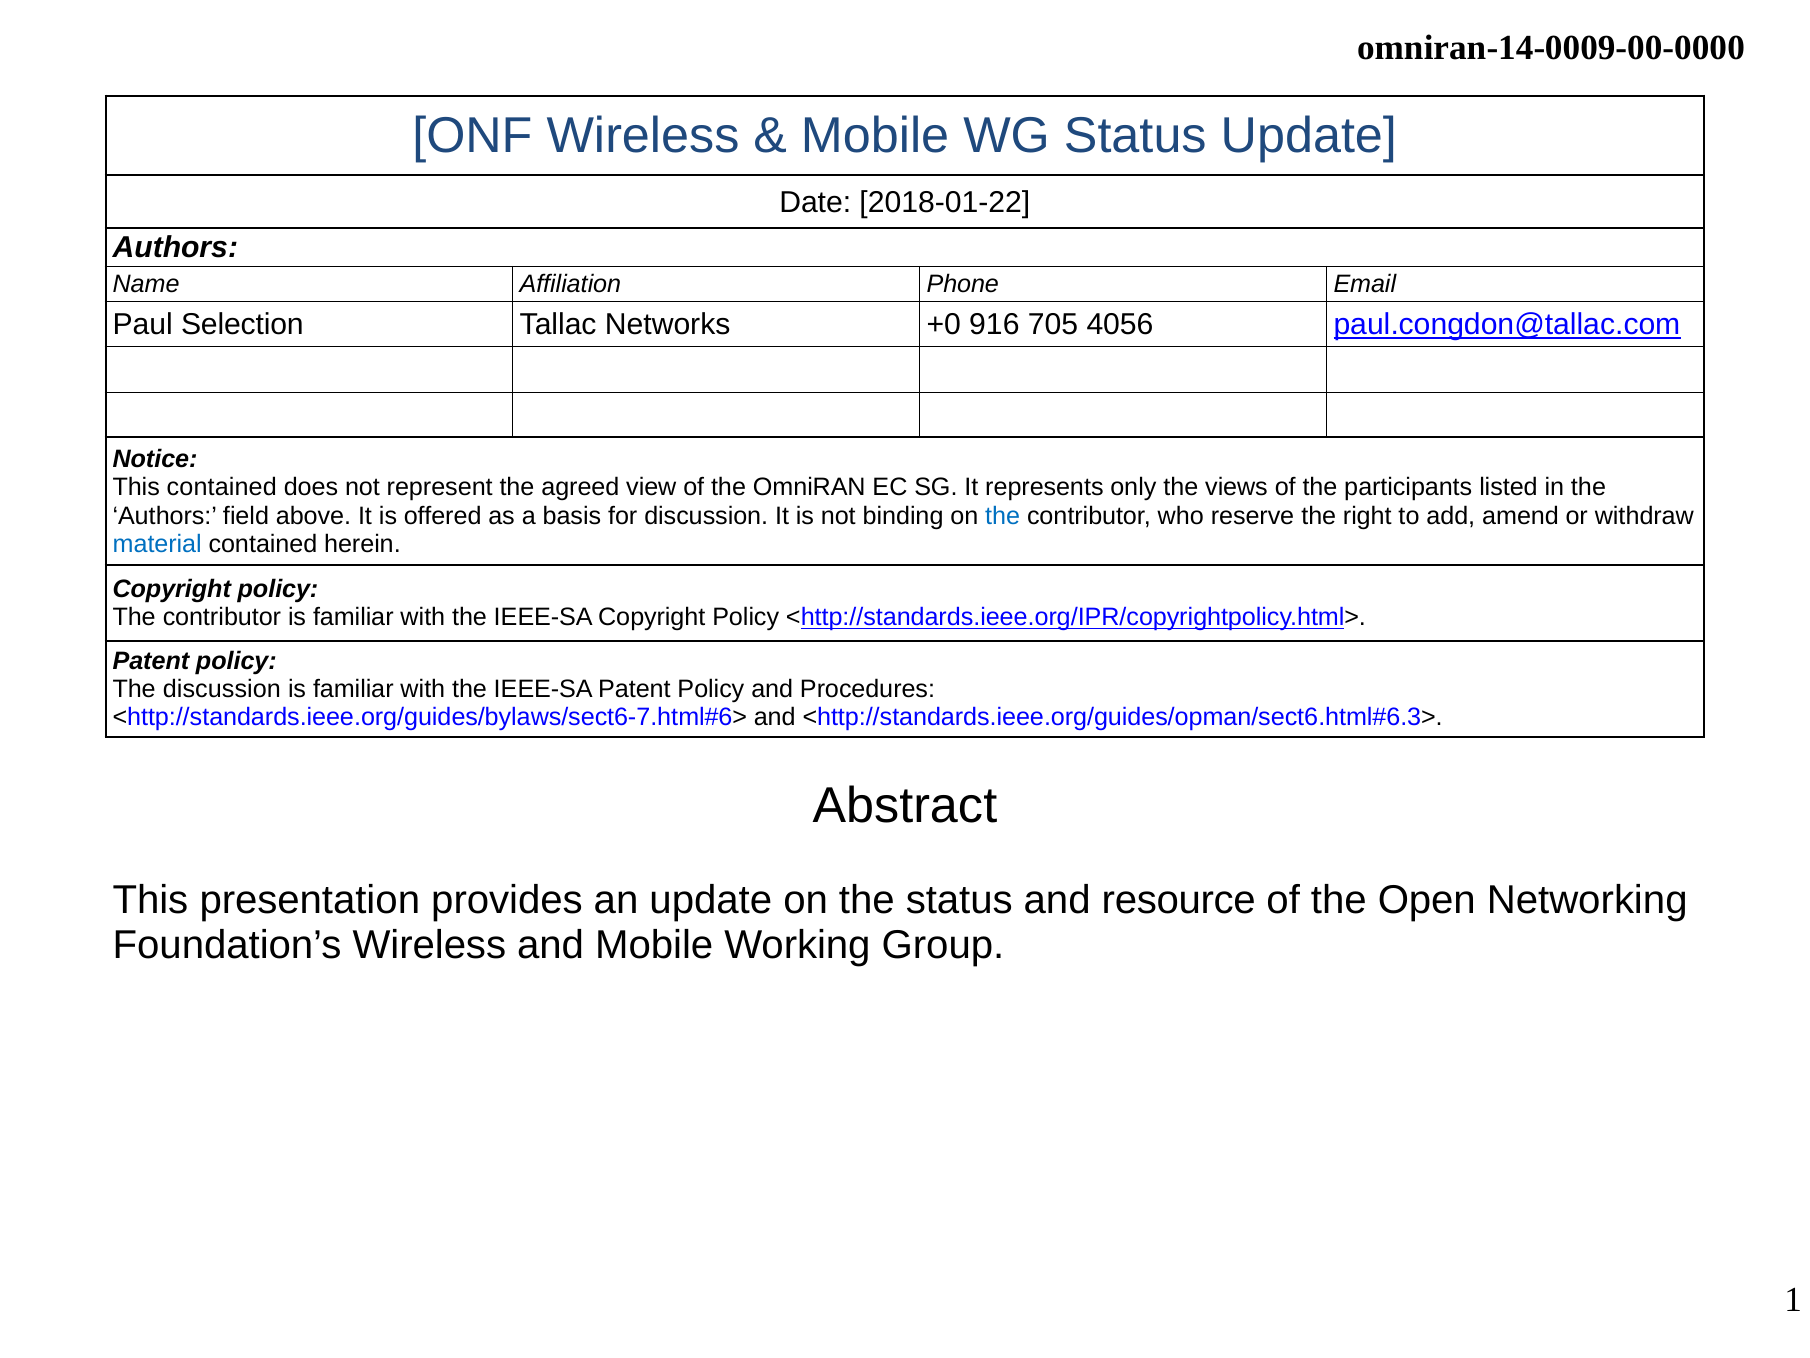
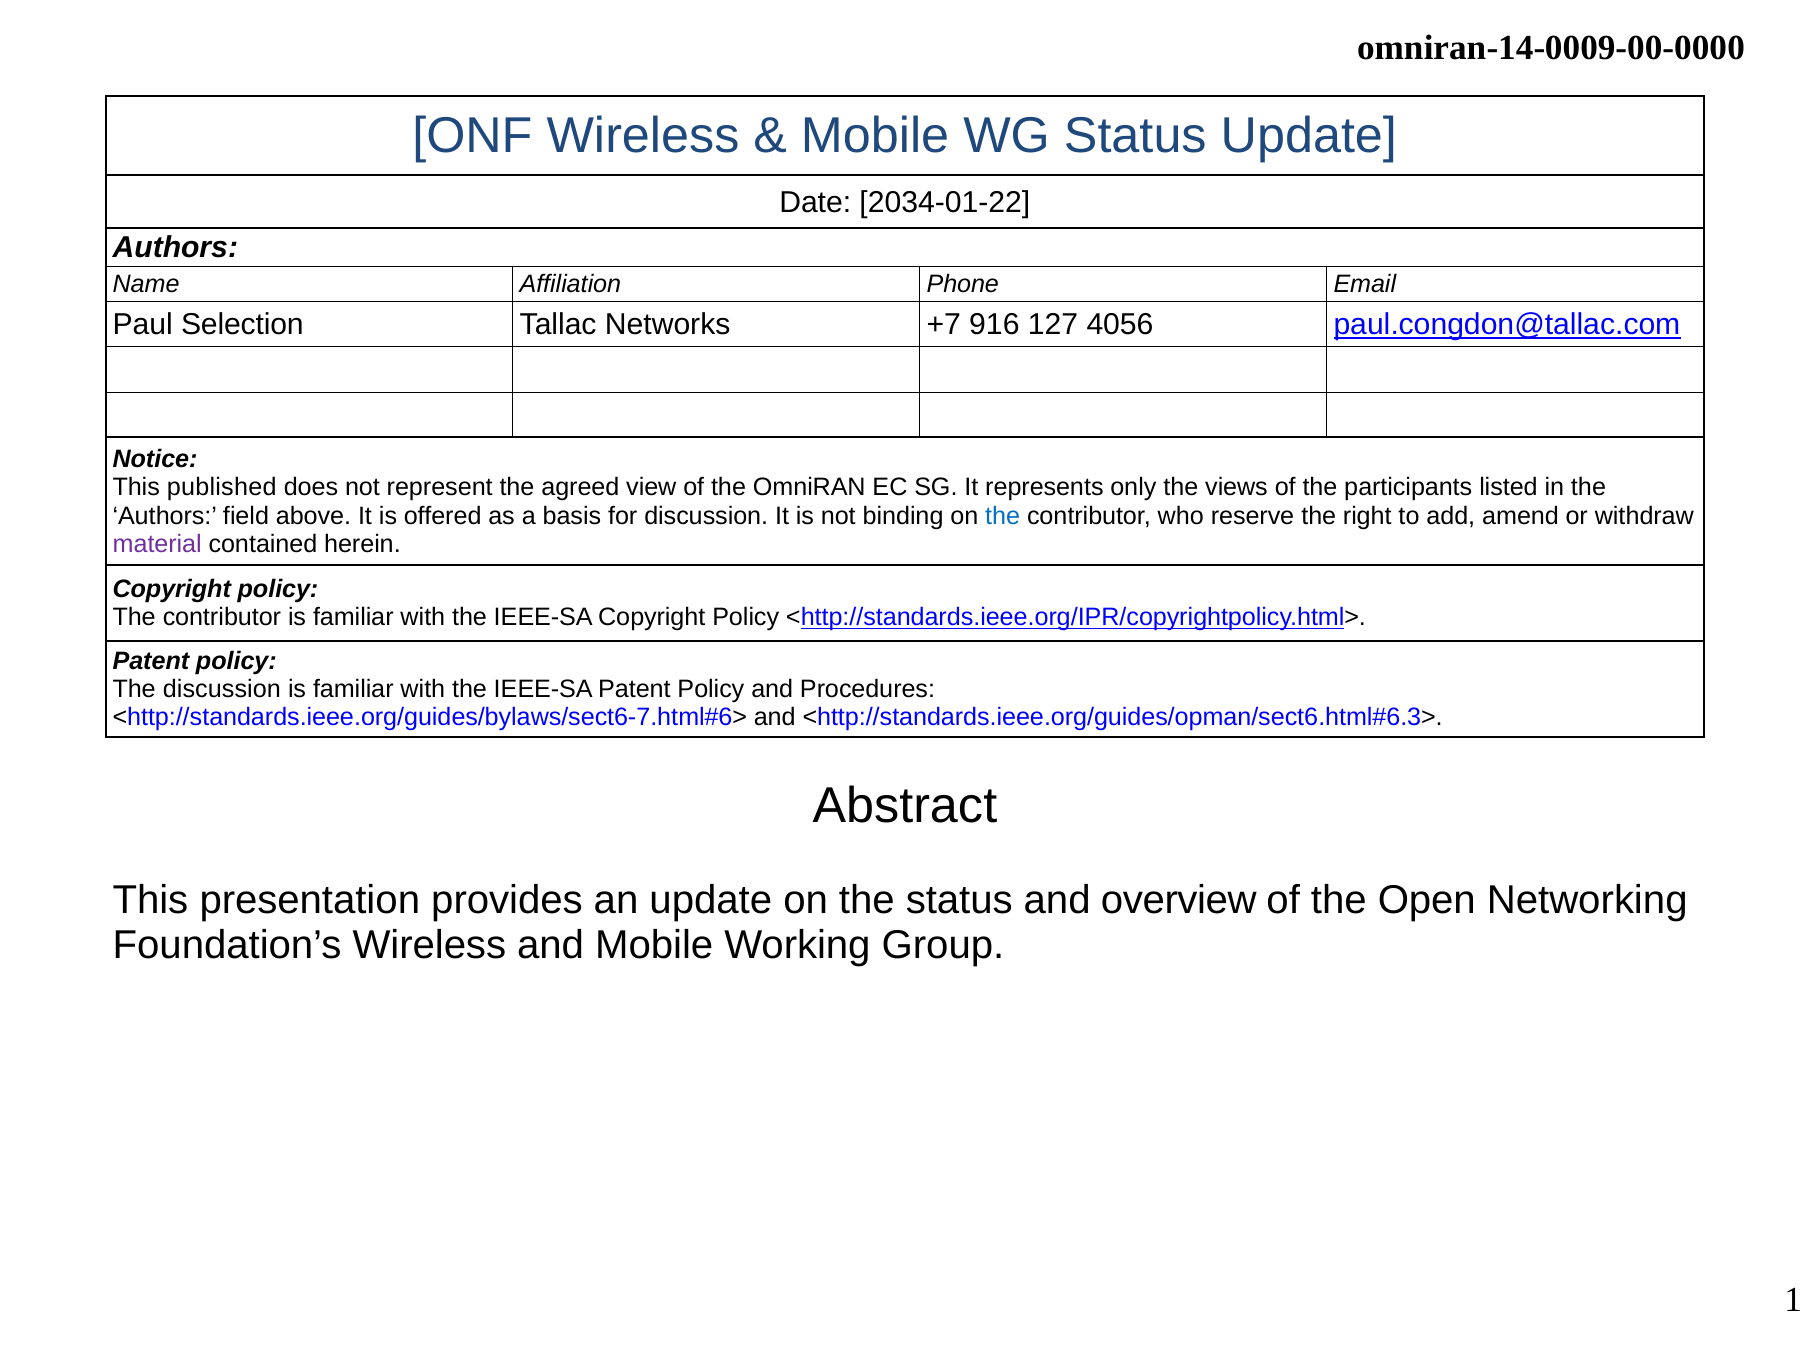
2018-01-22: 2018-01-22 -> 2034-01-22
+0: +0 -> +7
705: 705 -> 127
This contained: contained -> published
material colour: blue -> purple
resource: resource -> overview
